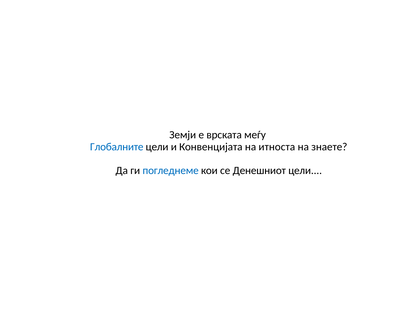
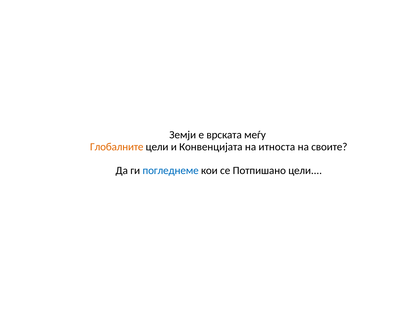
Глобалните colour: blue -> orange
знаете: знаете -> своите
Денешниот: Денешниот -> Потпишано
